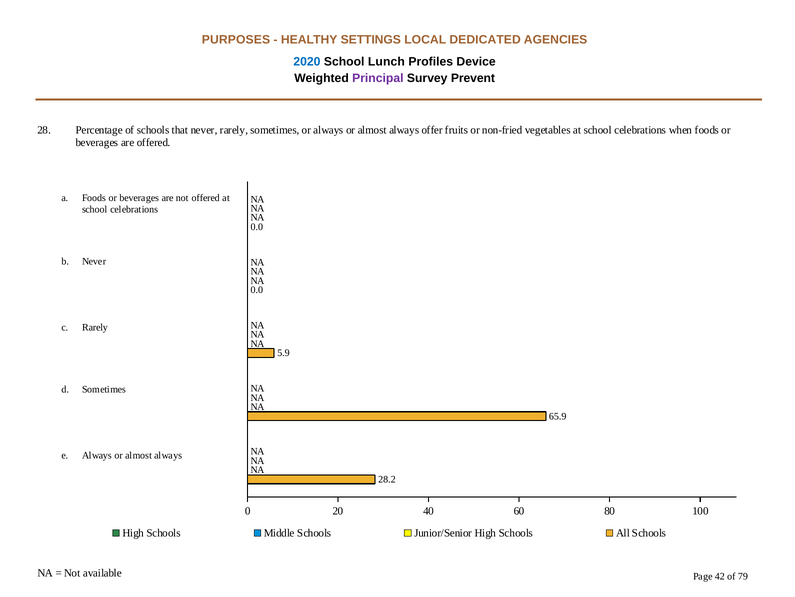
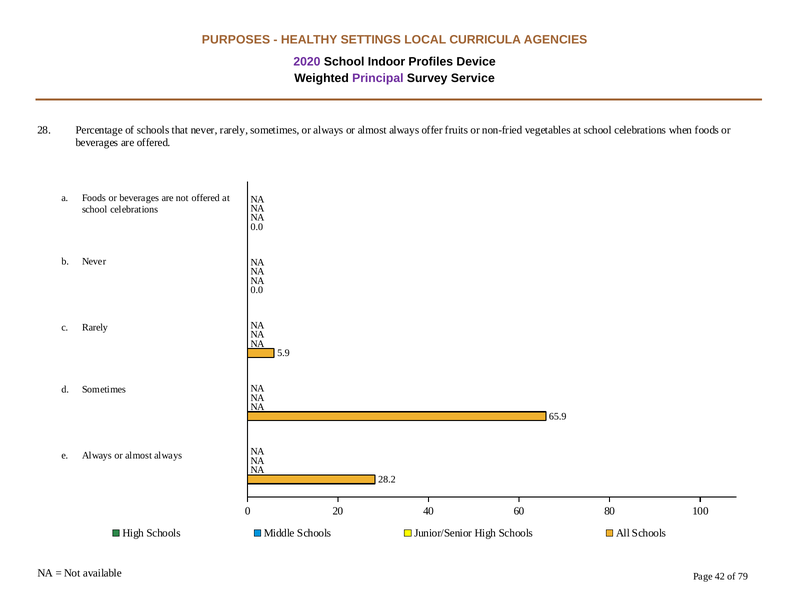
DEDICATED: DEDICATED -> CURRICULA
2020 colour: blue -> purple
Lunch: Lunch -> Indoor
Prevent: Prevent -> Service
